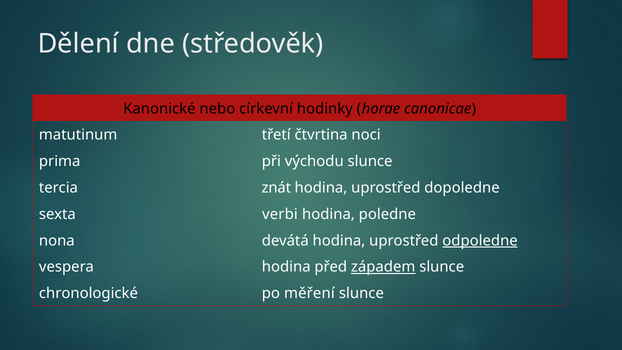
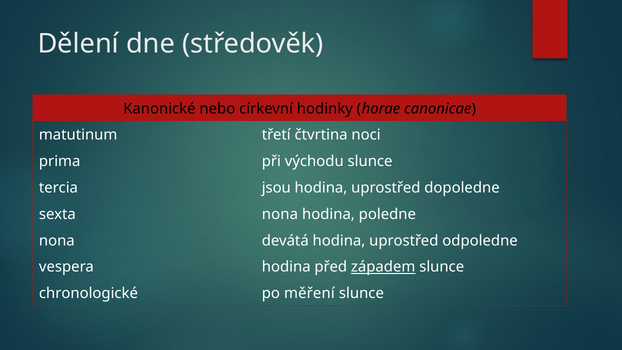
znát: znát -> jsou
sexta verbi: verbi -> nona
odpoledne underline: present -> none
